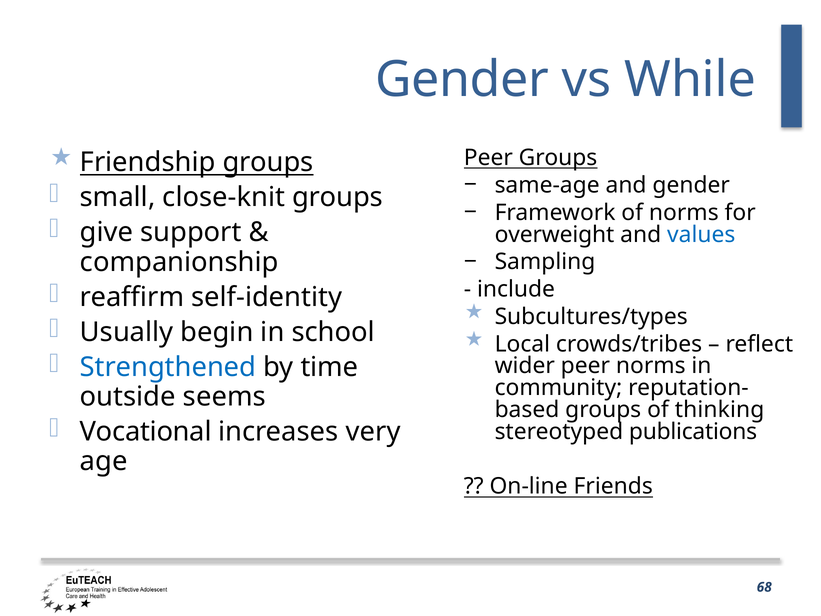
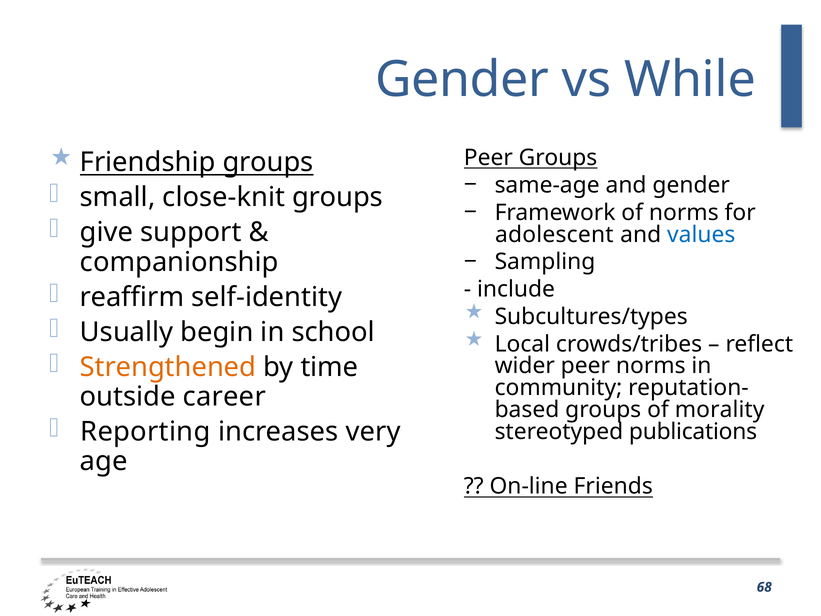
overweight: overweight -> adolescent
Strengthened colour: blue -> orange
seems: seems -> career
thinking: thinking -> morality
Vocational: Vocational -> Reporting
